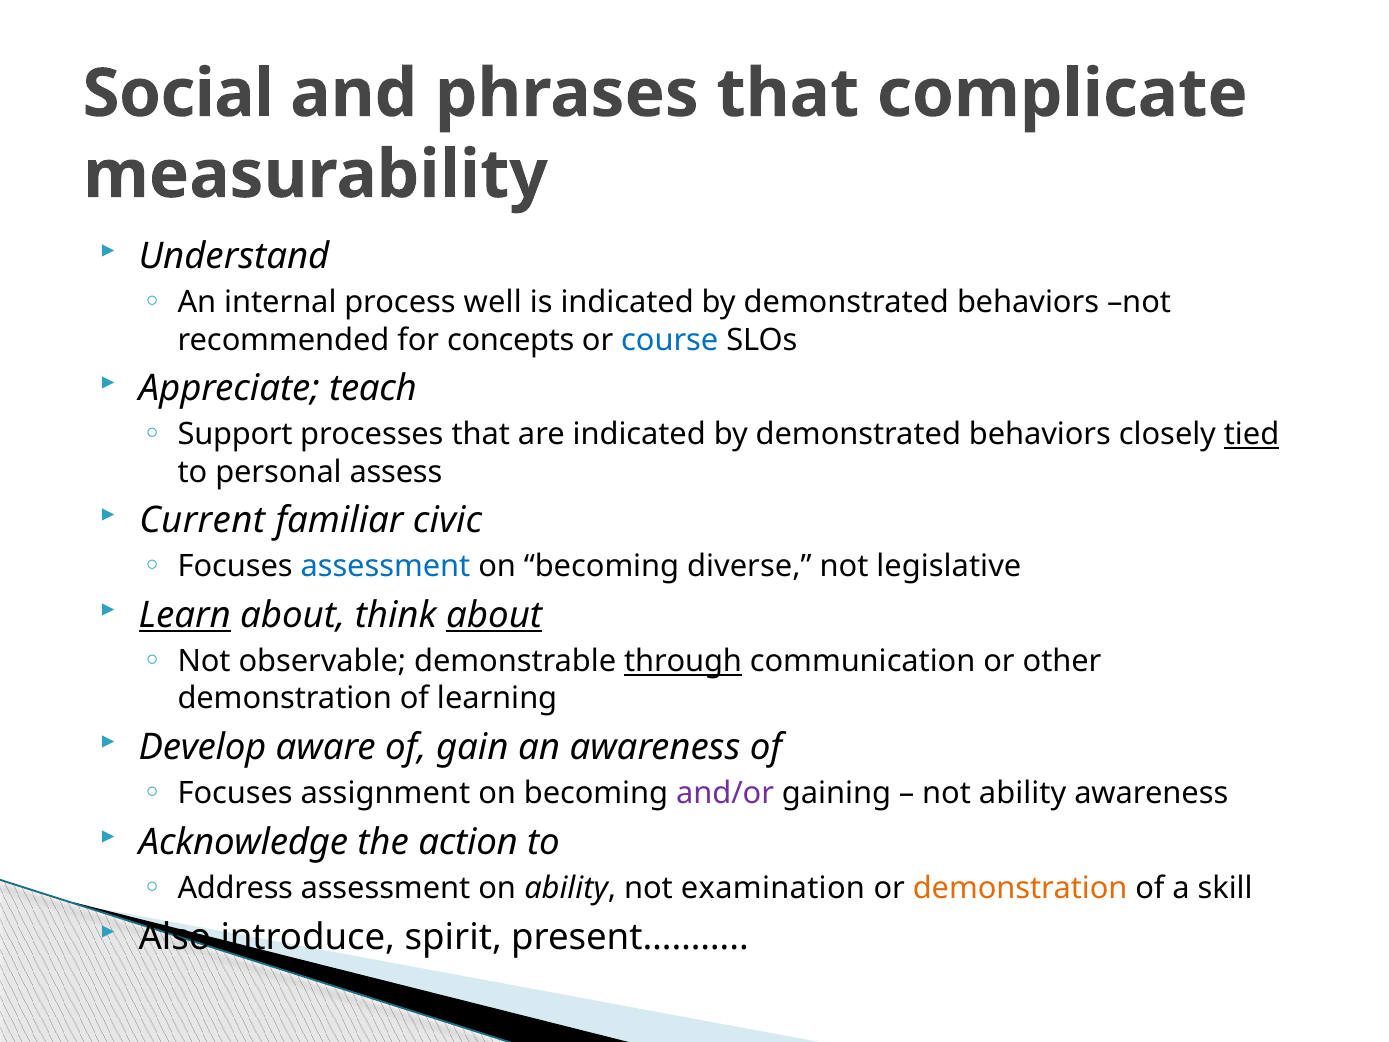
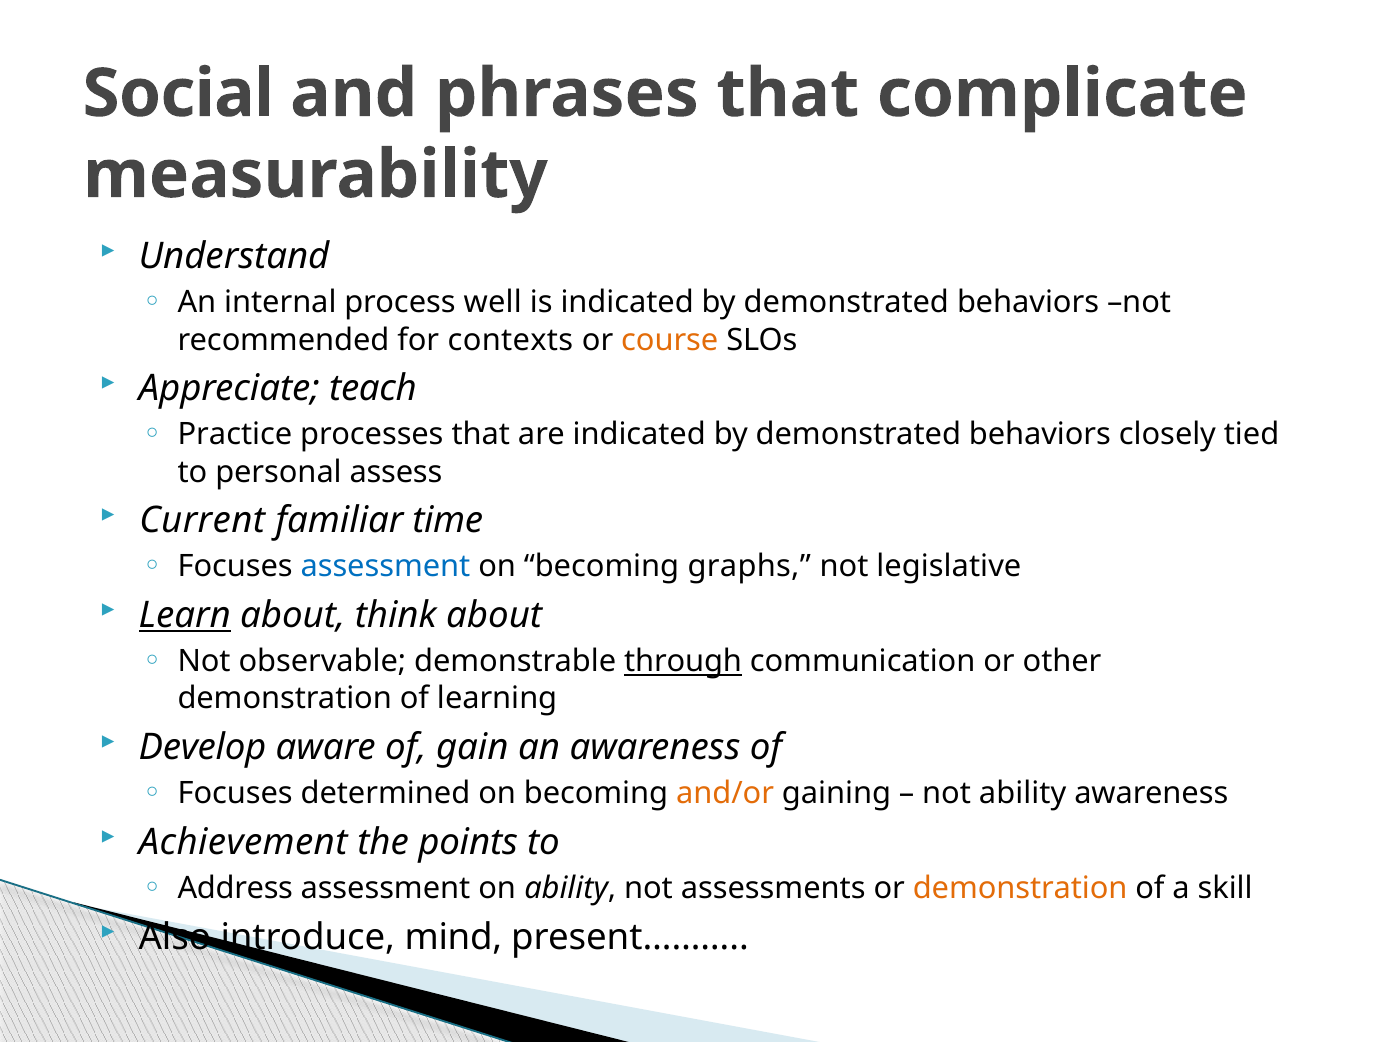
concepts: concepts -> contexts
course colour: blue -> orange
Support: Support -> Practice
tied underline: present -> none
civic: civic -> time
diverse: diverse -> graphs
about at (494, 615) underline: present -> none
assignment: assignment -> determined
and/or colour: purple -> orange
Acknowledge: Acknowledge -> Achievement
action: action -> points
examination: examination -> assessments
spirit: spirit -> mind
